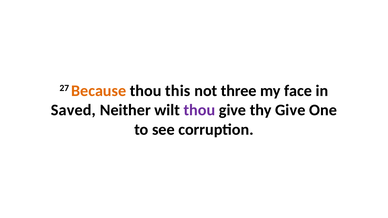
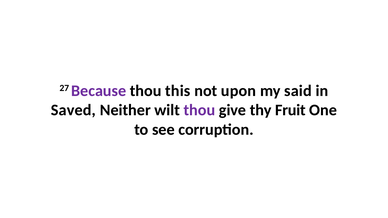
Because colour: orange -> purple
three: three -> upon
face: face -> said
thy Give: Give -> Fruit
